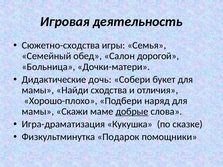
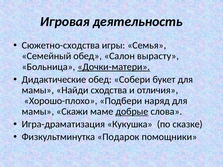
дорогой: дорогой -> вырасту
Дочки-матери underline: none -> present
Дидактические дочь: дочь -> обед
